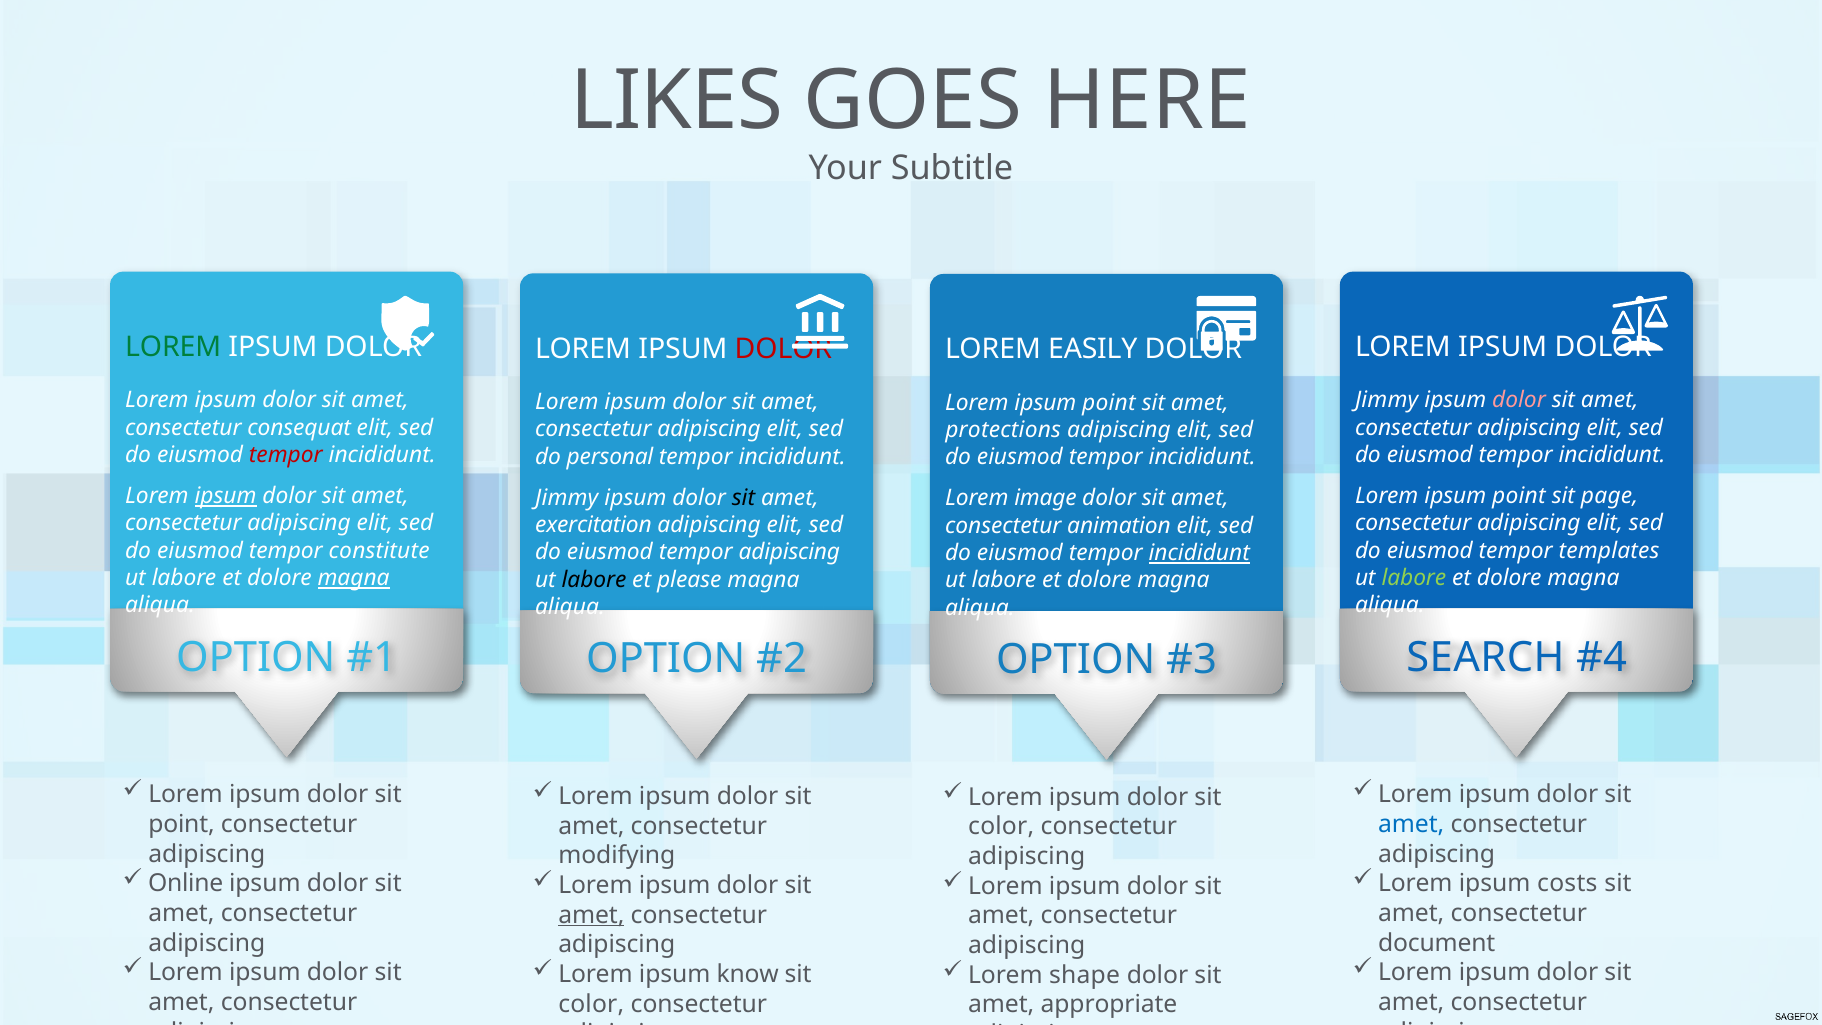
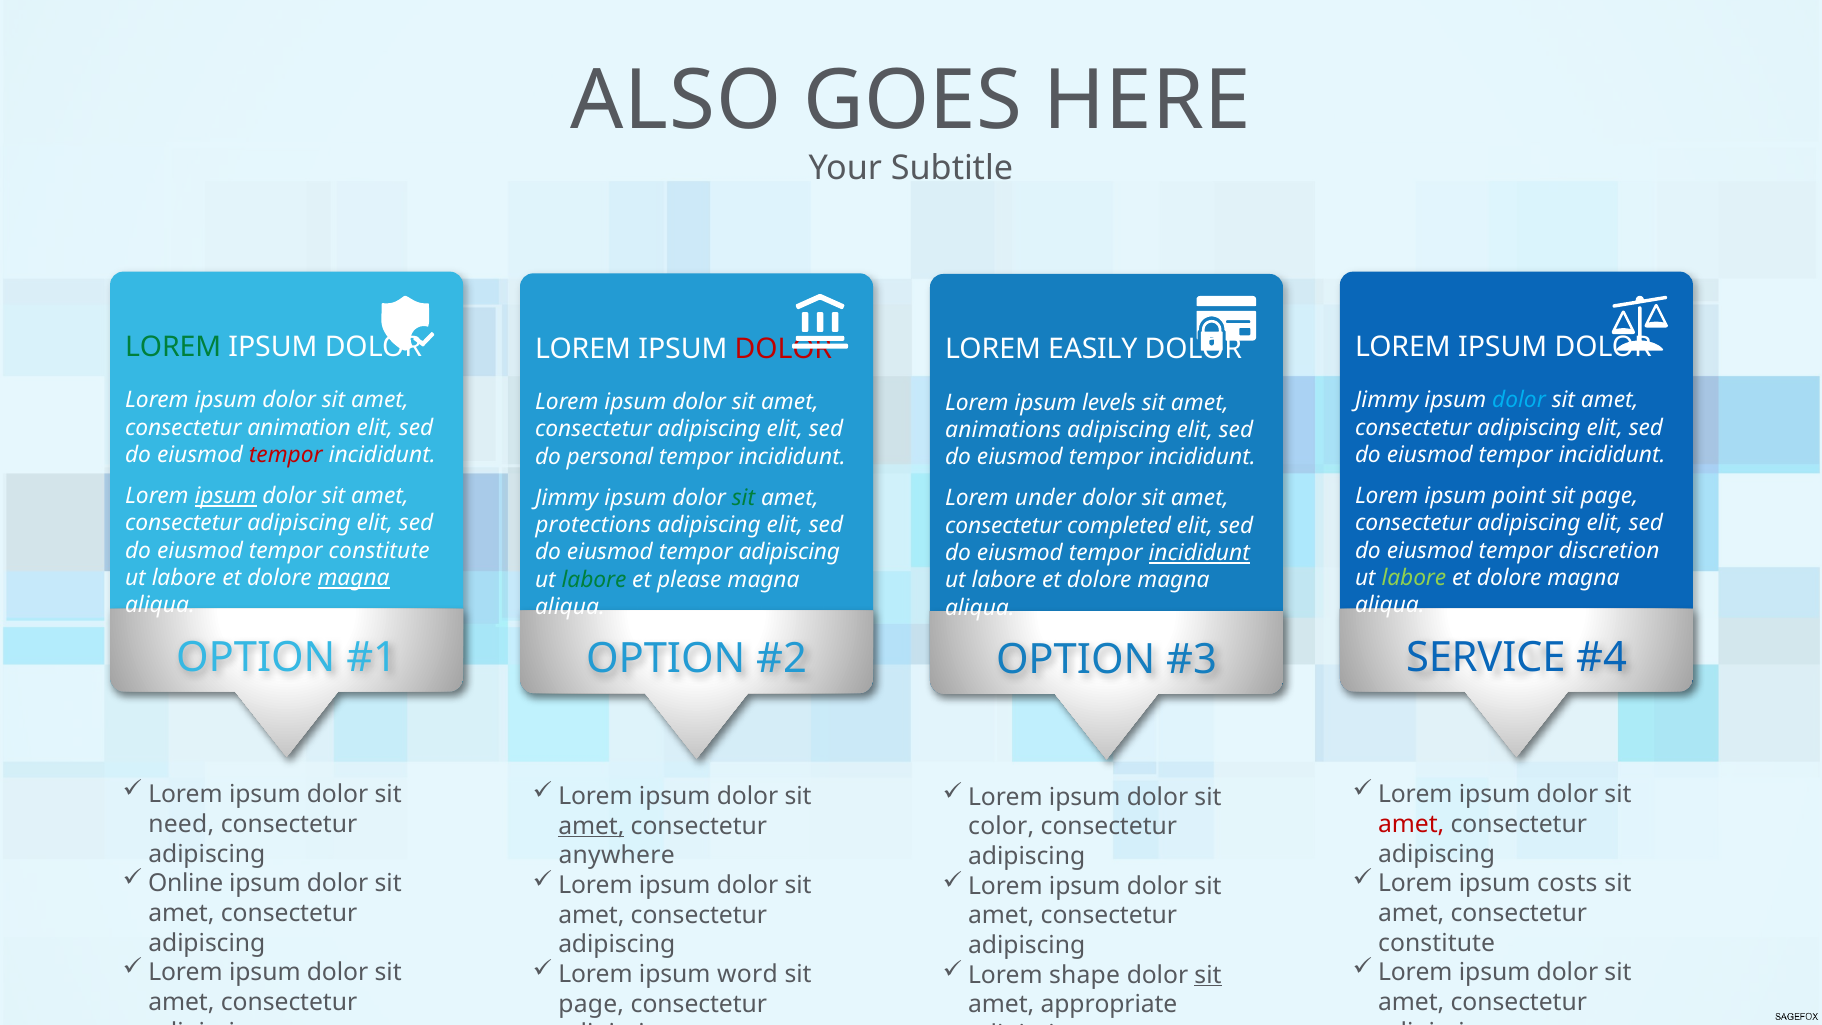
LIKES: LIKES -> ALSO
dolor at (1519, 400) colour: pink -> light blue
point at (1109, 403): point -> levels
consequat: consequat -> animation
protections: protections -> animations
sit at (744, 498) colour: black -> green
image: image -> under
exercitation: exercitation -> protections
animation: animation -> completed
templates: templates -> discretion
labore at (594, 580) colour: black -> green
SEARCH: SEARCH -> SERVICE
point at (181, 824): point -> need
amet at (1411, 824) colour: blue -> red
amet at (591, 826) underline: none -> present
modifying: modifying -> anywhere
amet at (591, 915) underline: present -> none
document at (1437, 943): document -> constitute
know: know -> word
sit at (1208, 975) underline: none -> present
color at (591, 1004): color -> page
